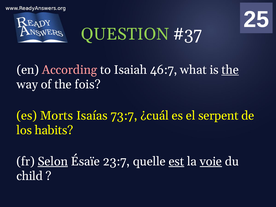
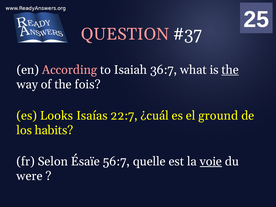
QUESTION colour: light green -> pink
46:7: 46:7 -> 36:7
Morts: Morts -> Looks
73:7: 73:7 -> 22:7
serpent: serpent -> ground
Selon underline: present -> none
23:7: 23:7 -> 56:7
est underline: present -> none
child: child -> were
